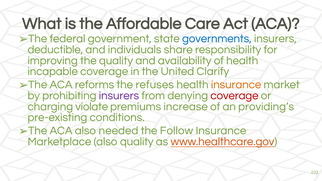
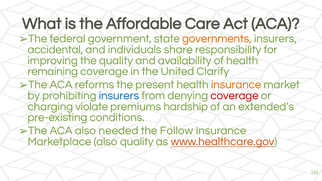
governments colour: blue -> orange
deductible: deductible -> accidental
incapable: incapable -> remaining
refuses: refuses -> present
insurers at (119, 96) colour: purple -> blue
increase: increase -> hardship
providing’s: providing’s -> extended’s
